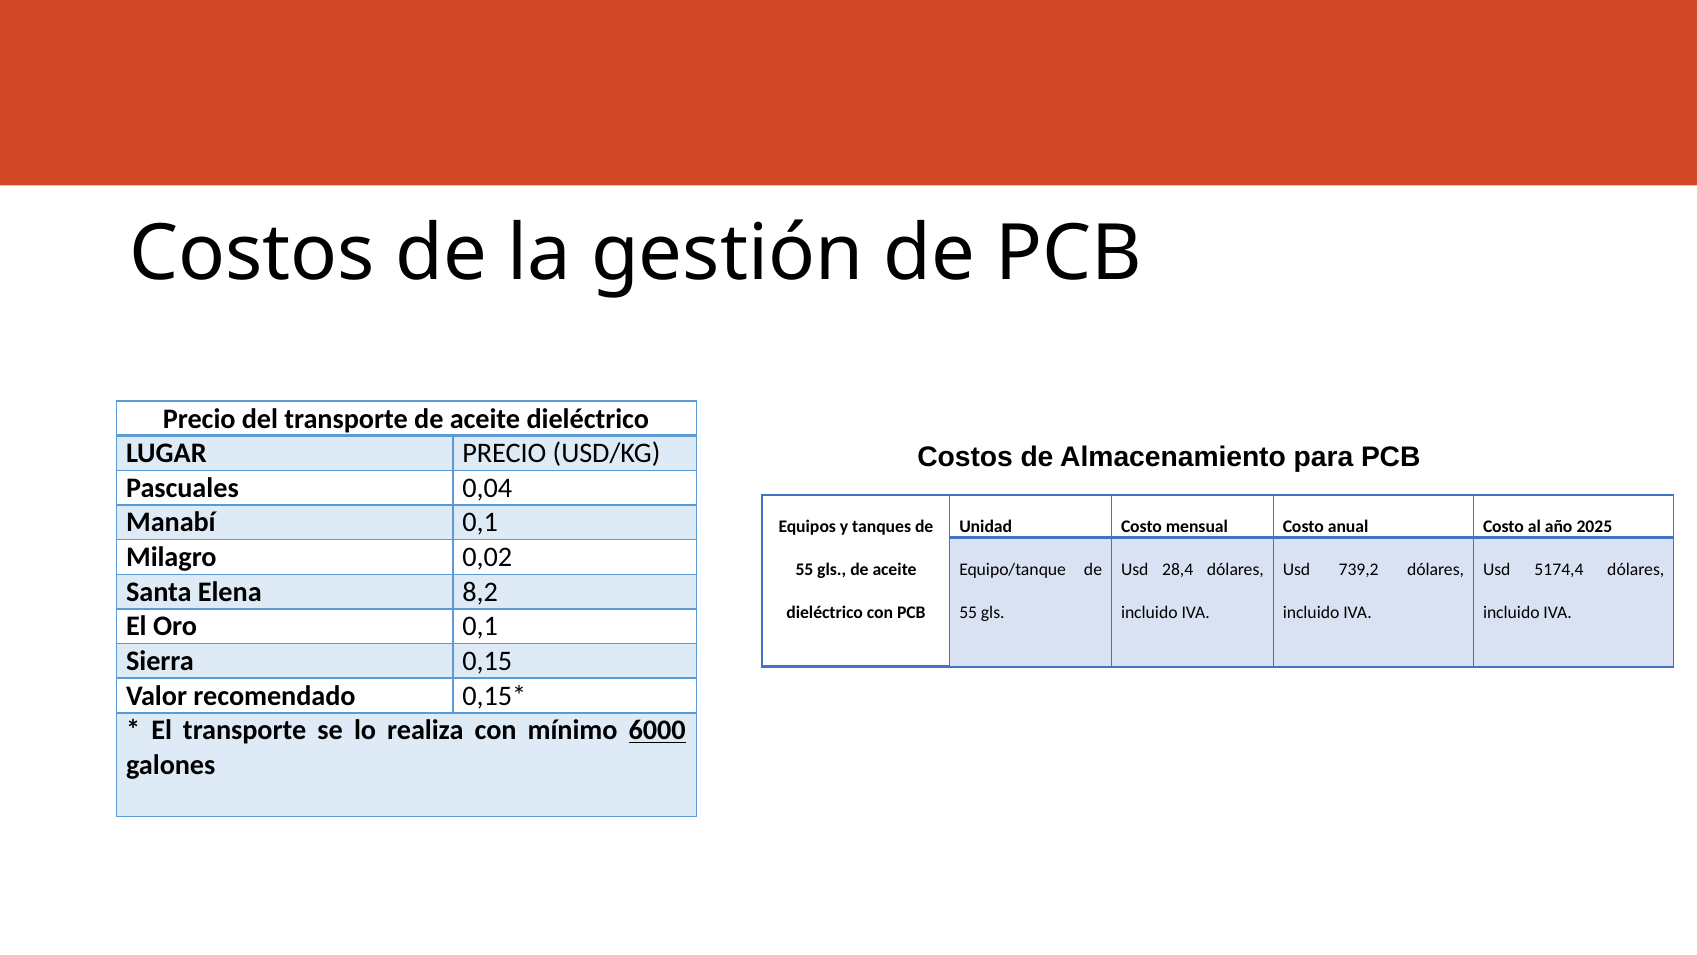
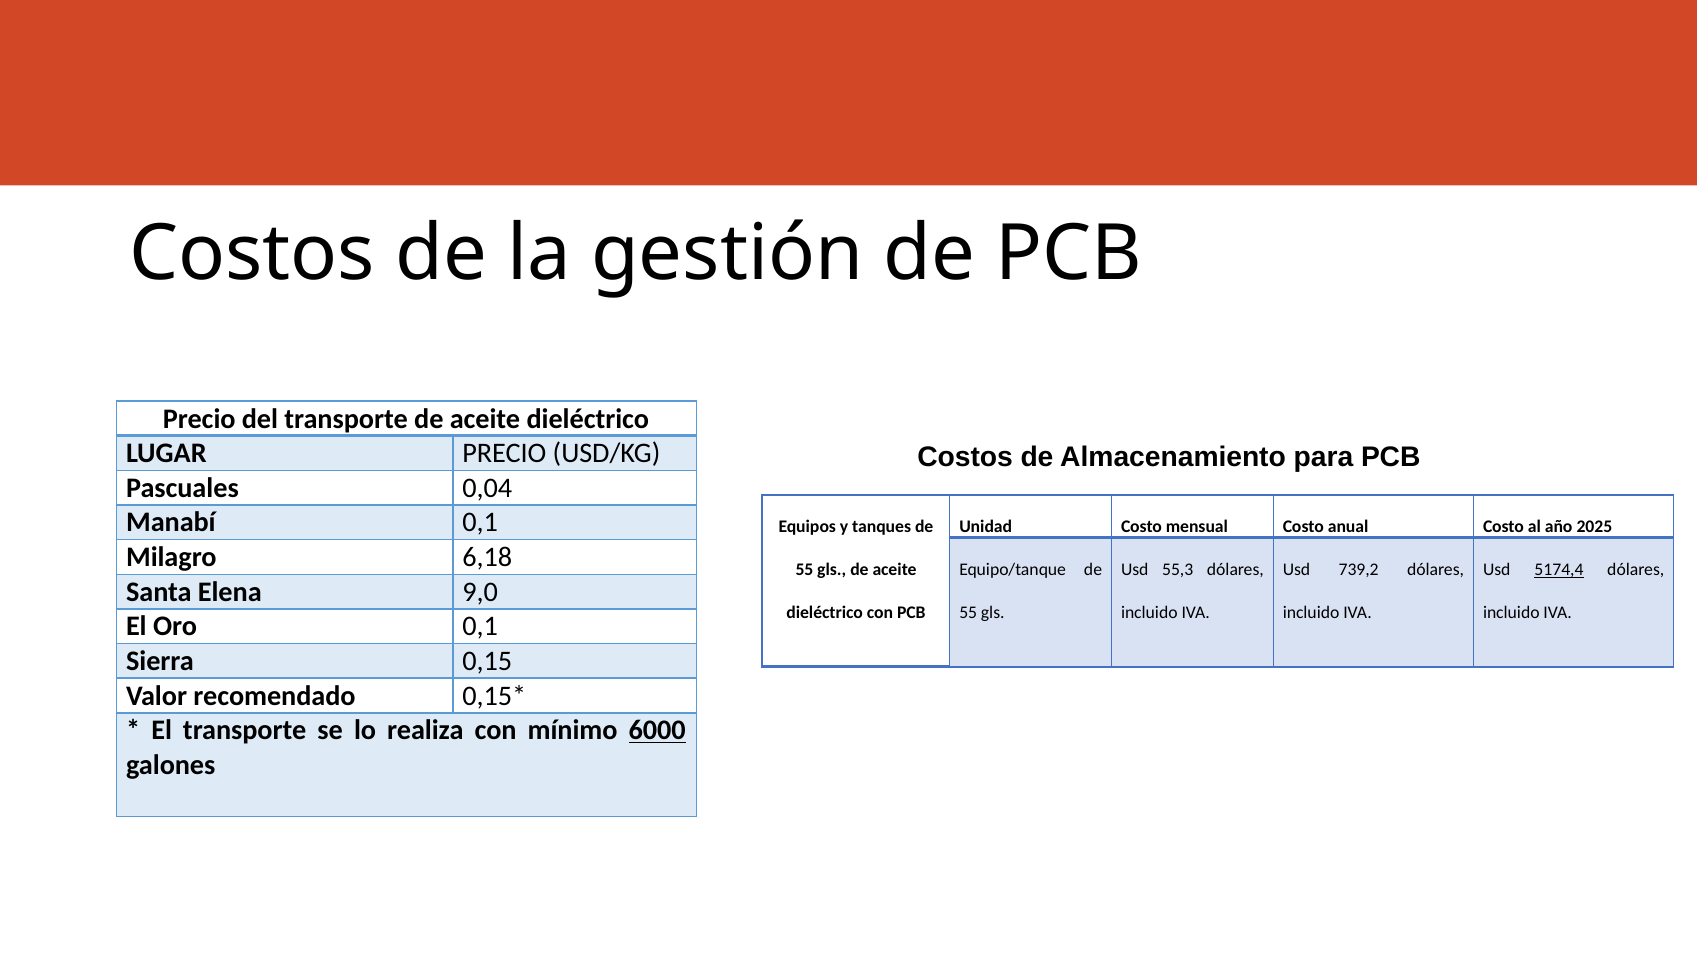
0,02: 0,02 -> 6,18
28,4: 28,4 -> 55,3
5174,4 underline: none -> present
8,2: 8,2 -> 9,0
